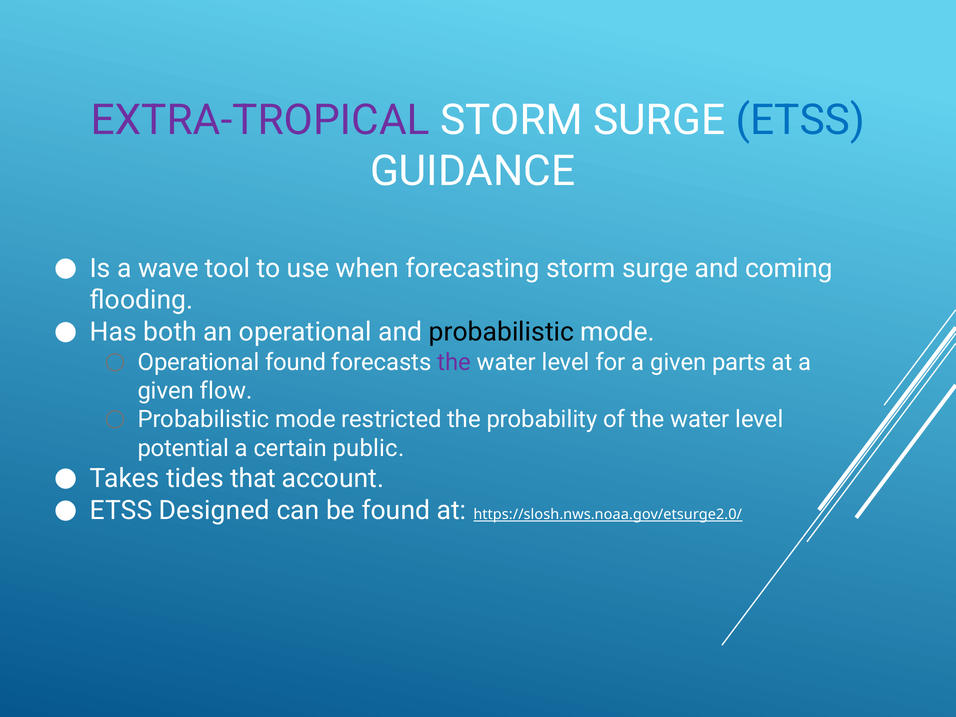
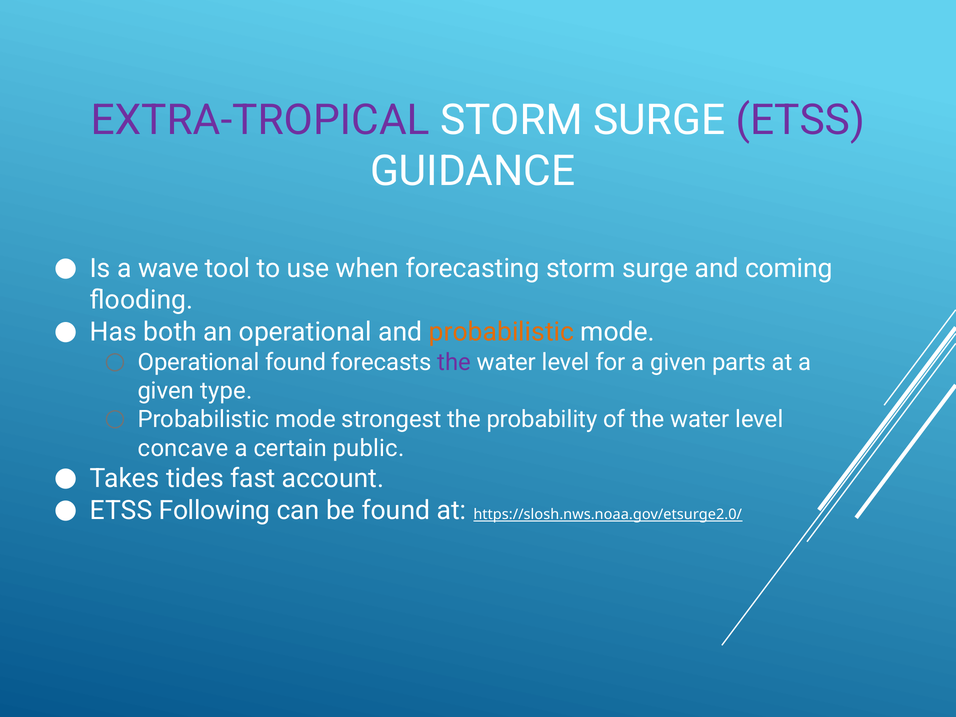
ETSS at (800, 120) colour: blue -> purple
probabilistic at (501, 332) colour: black -> orange
flow: flow -> type
restricted: restricted -> strongest
potential: potential -> concave
that: that -> fast
Designed: Designed -> Following
